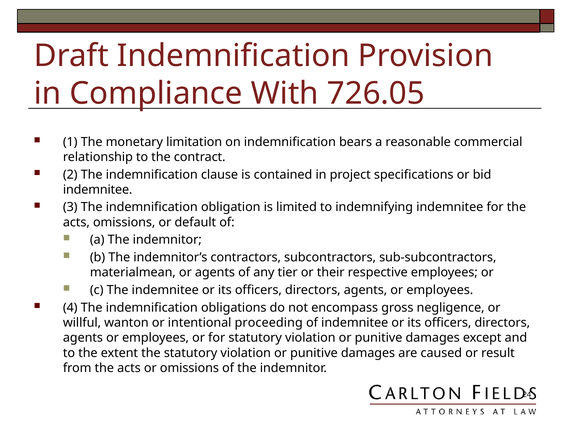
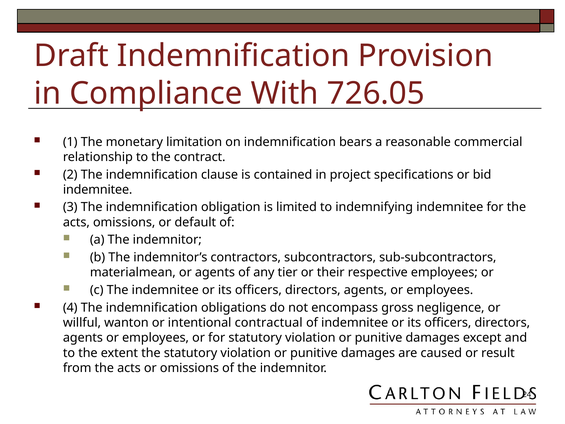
proceeding: proceeding -> contractual
